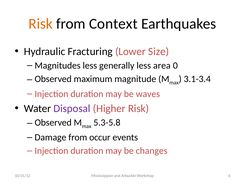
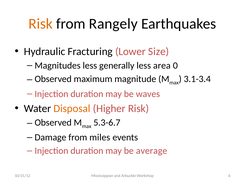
Context: Context -> Rangely
Disposal colour: purple -> orange
5.3-5.8: 5.3-5.8 -> 5.3-6.7
occur: occur -> miles
changes: changes -> average
